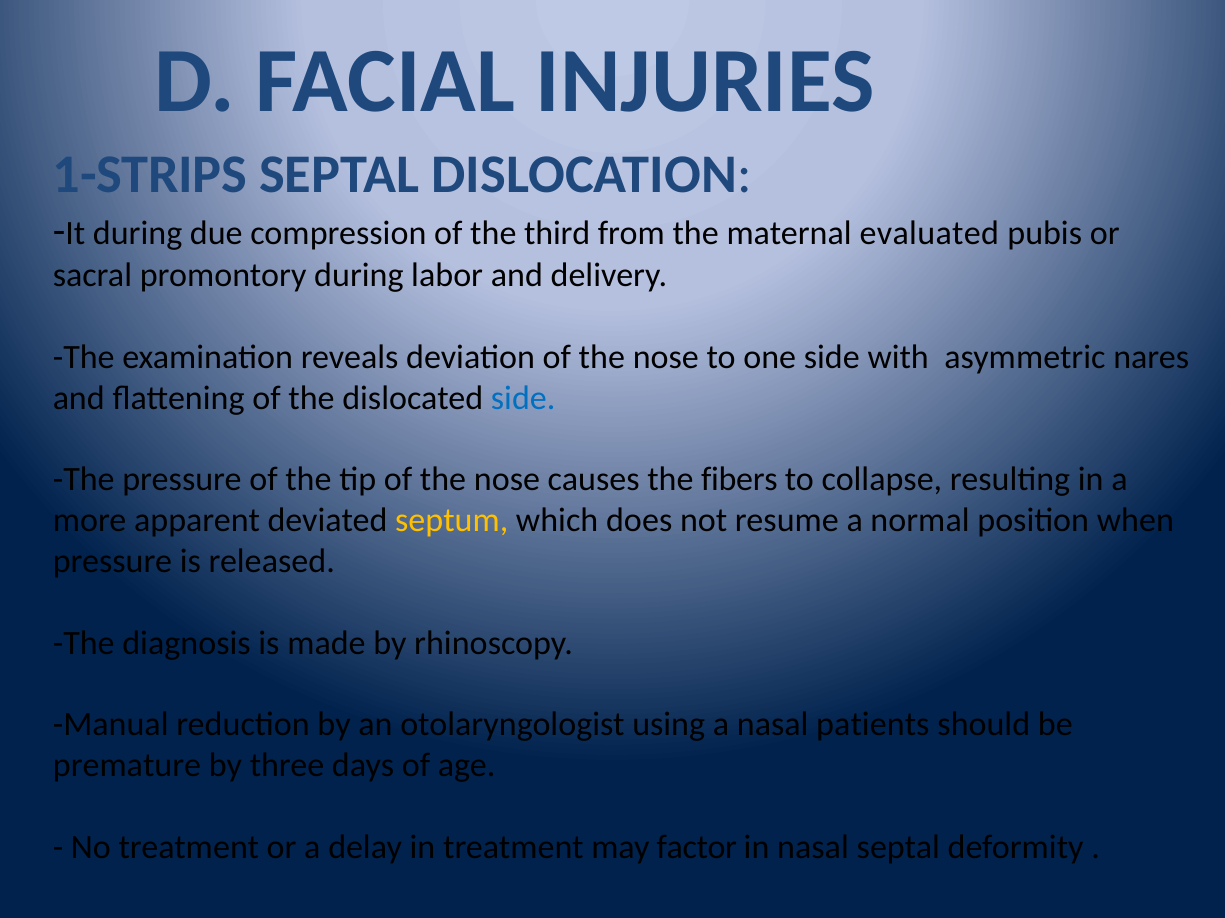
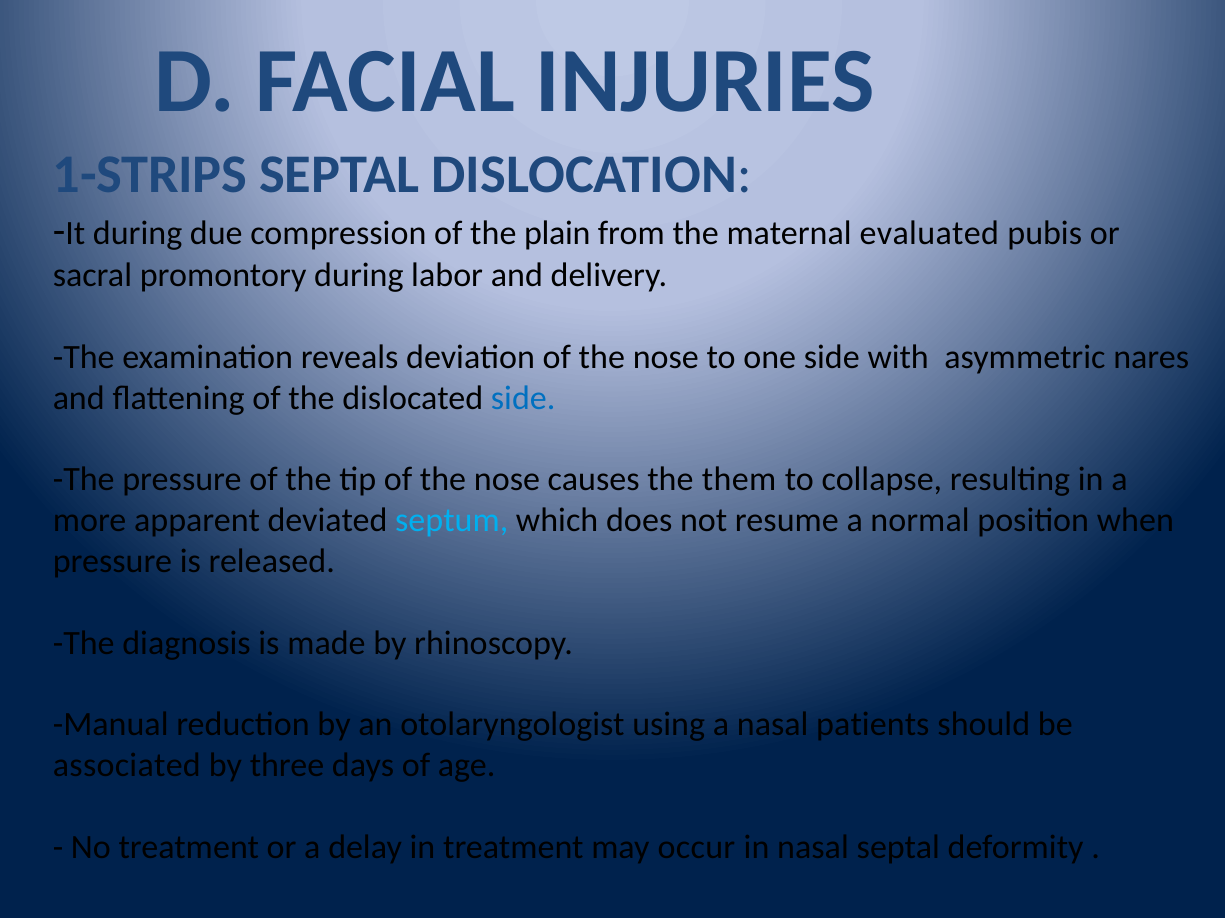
third: third -> plain
fibers: fibers -> them
septum colour: yellow -> light blue
premature: premature -> associated
factor: factor -> occur
